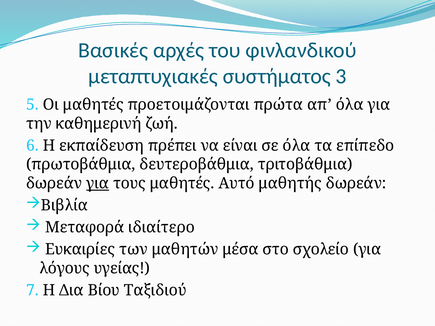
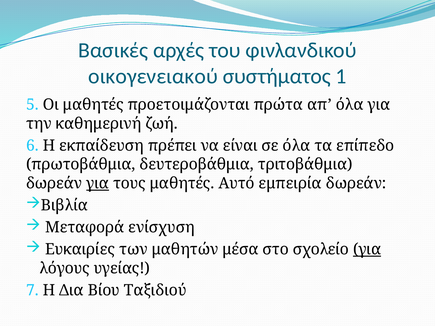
μεταπτυχιακές: μεταπτυχιακές -> οικογενειακού
3: 3 -> 1
μαθητής: μαθητής -> εμπειρία
ιδιαίτερο: ιδιαίτερο -> ενίσχυση
για at (367, 250) underline: none -> present
